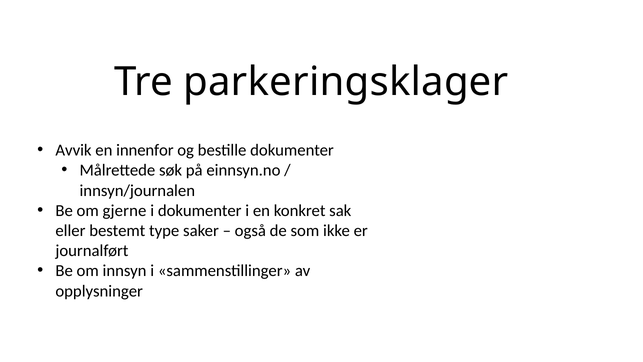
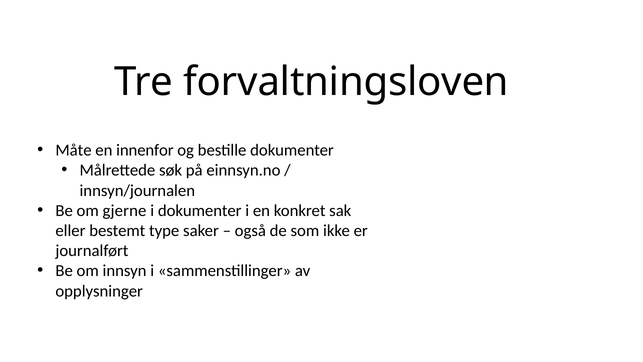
parkeringsklager: parkeringsklager -> forvaltningsloven
Avvik: Avvik -> Måte
